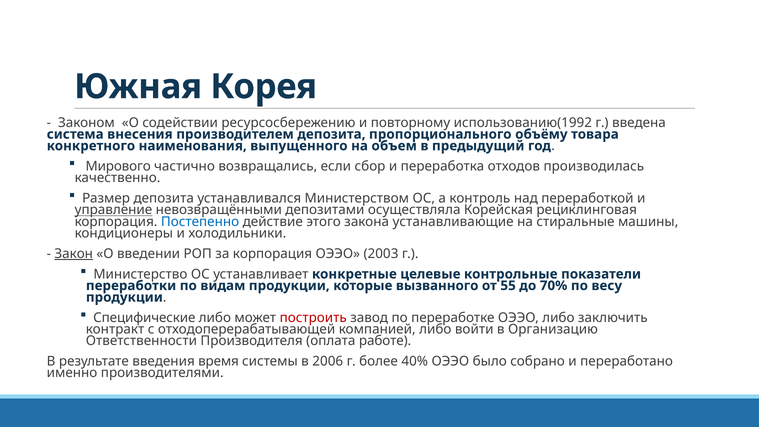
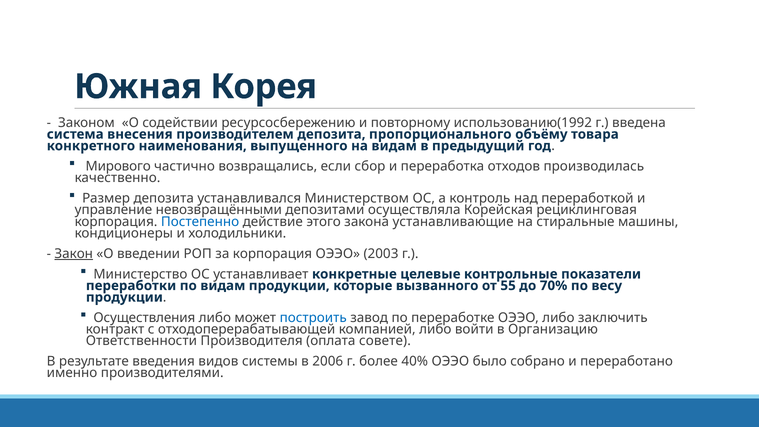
на объем: объем -> видам
управление underline: present -> none
Специфические: Специфические -> Осуществления
построить colour: red -> blue
работе: работе -> совете
время: время -> видов
